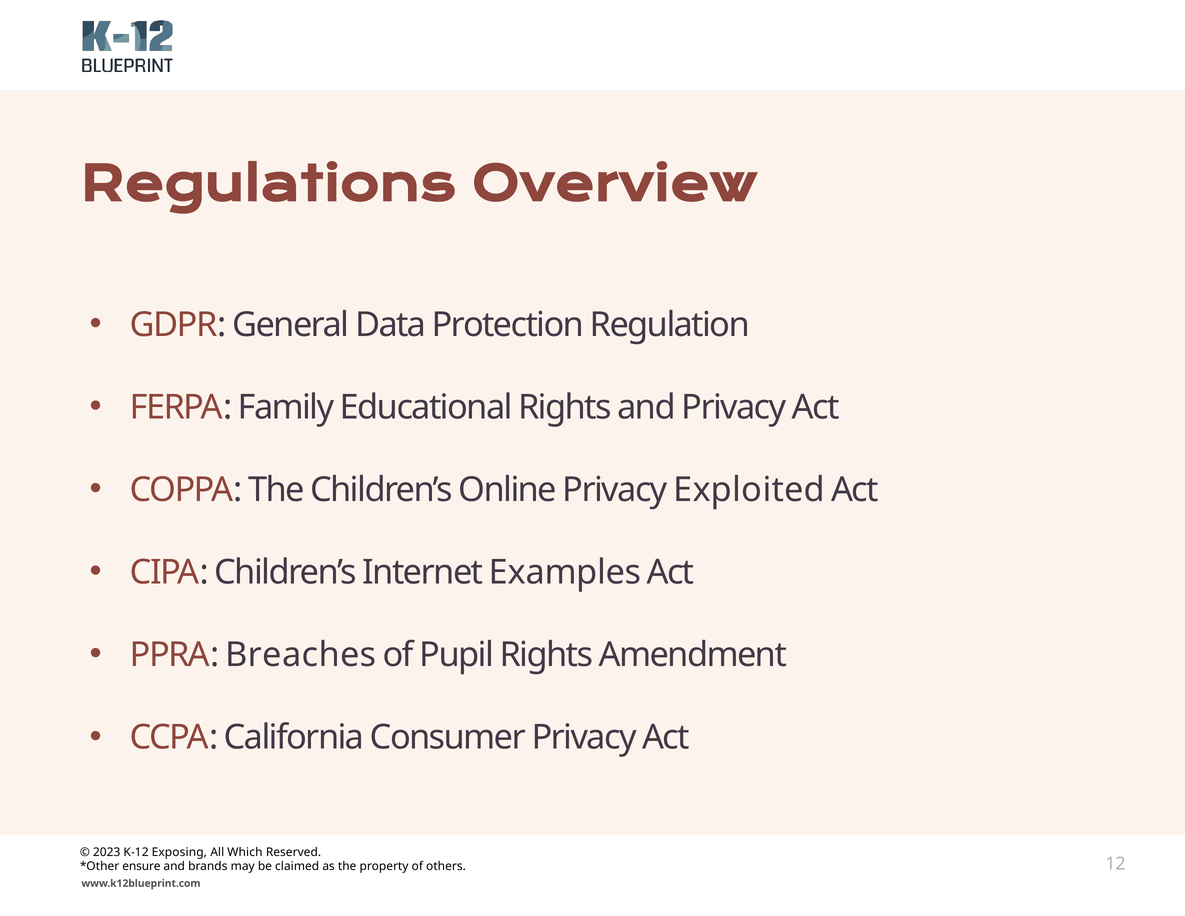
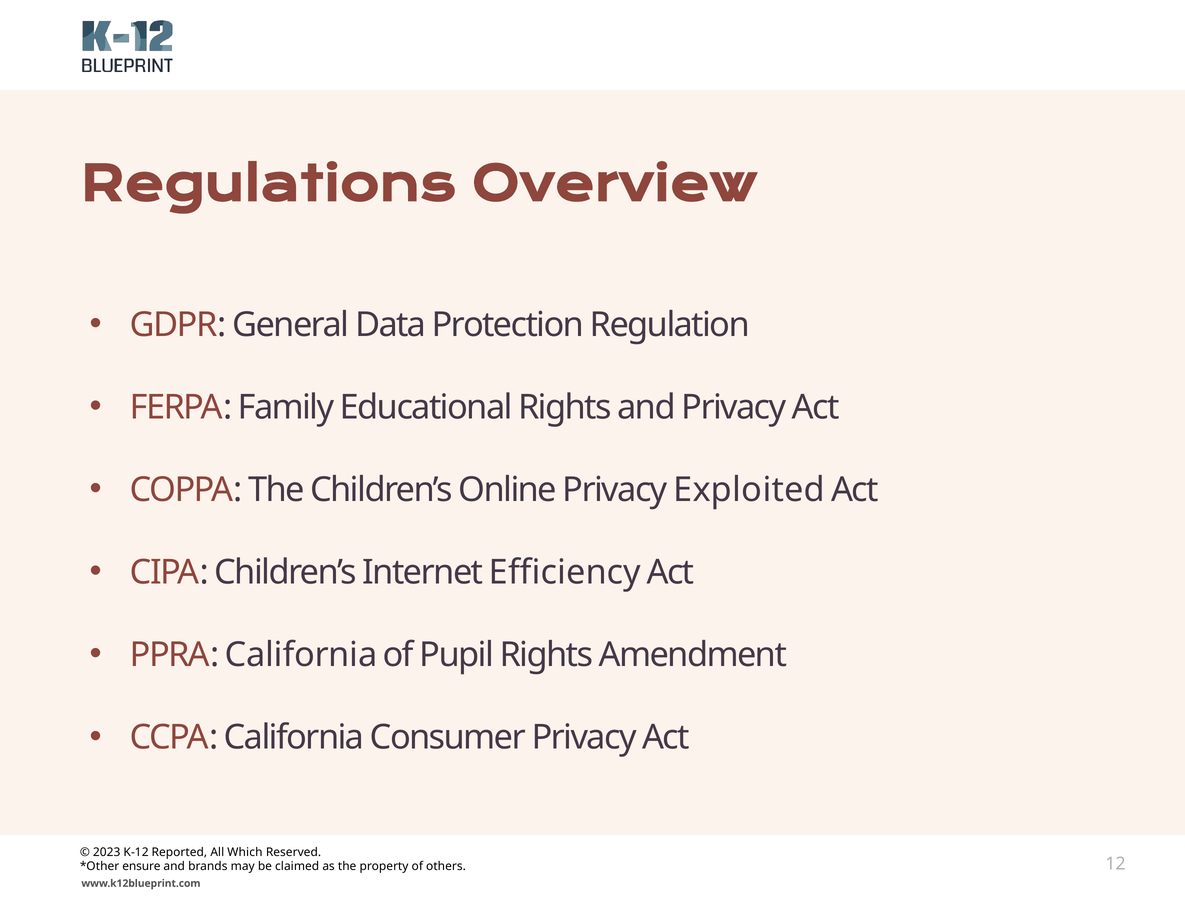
Examples: Examples -> Efficiency
PPRA Breaches: Breaches -> California
Exposing: Exposing -> Reported
